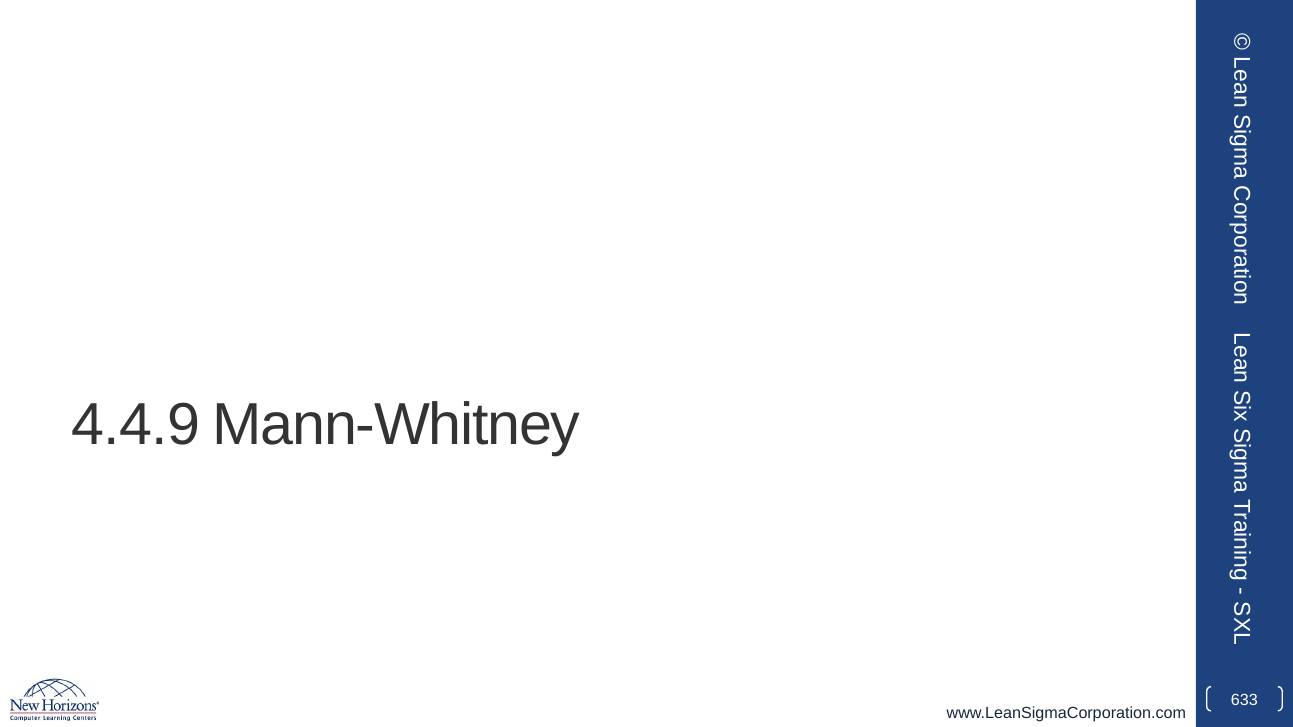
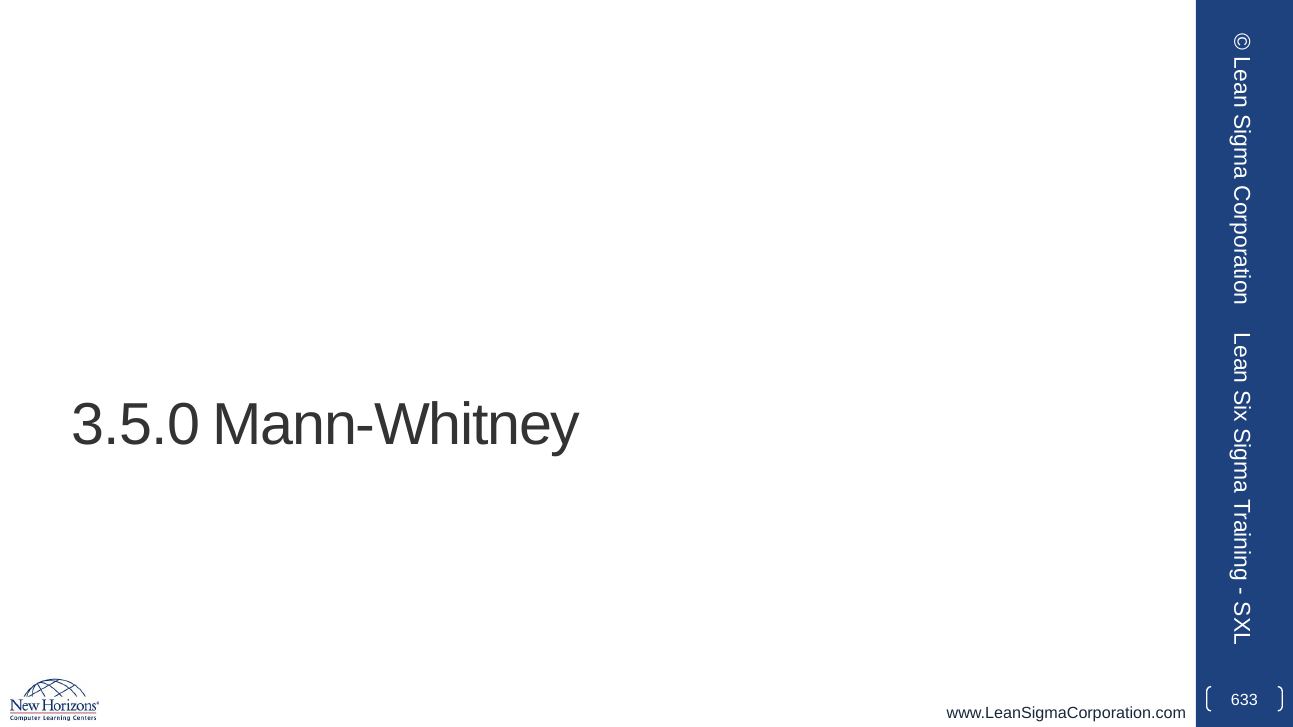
4.4.9: 4.4.9 -> 3.5.0
